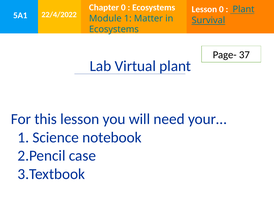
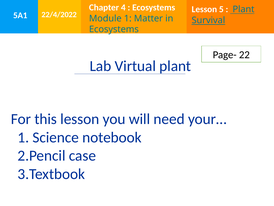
Chapter 0: 0 -> 4
Lesson 0: 0 -> 5
37: 37 -> 22
